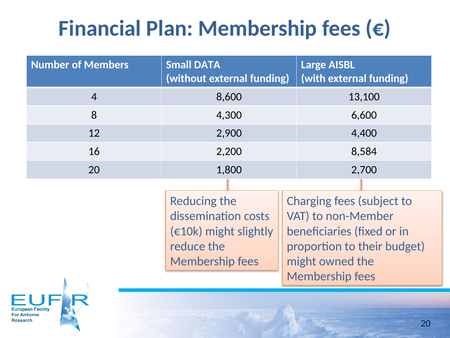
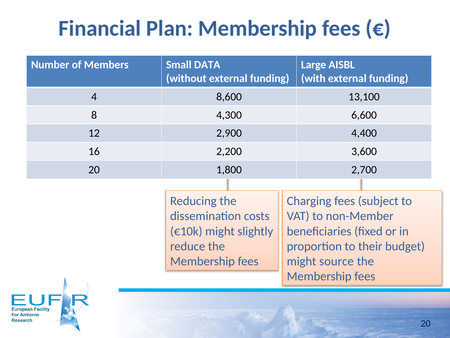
8,584: 8,584 -> 3,600
owned: owned -> source
